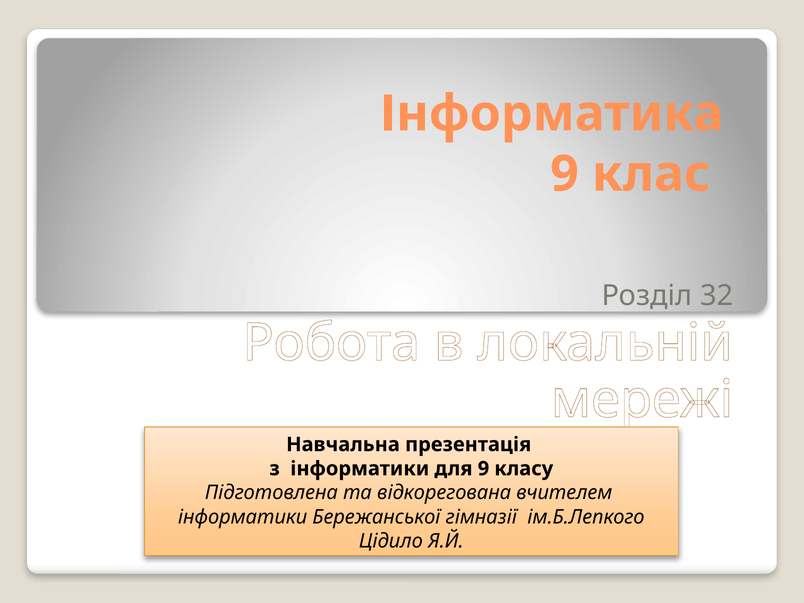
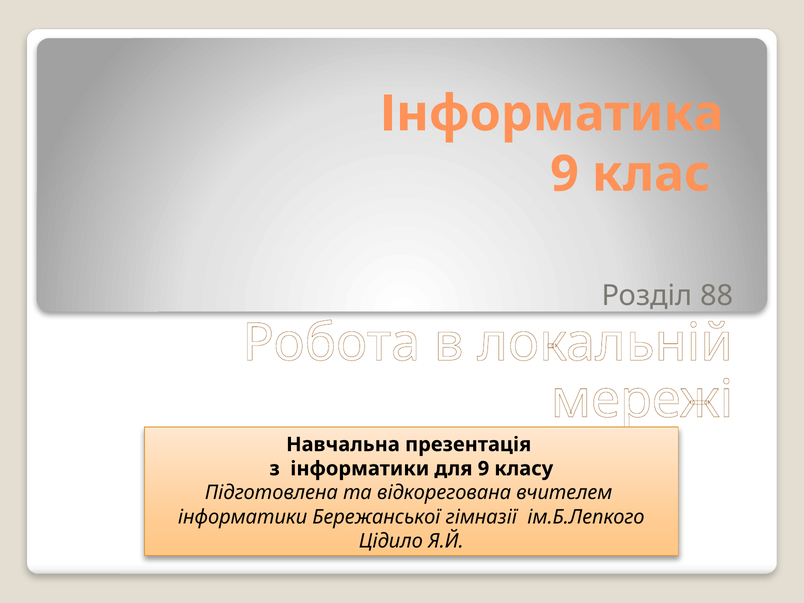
32: 32 -> 88
